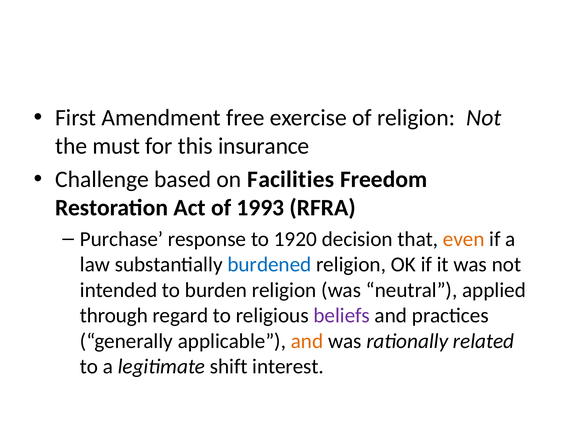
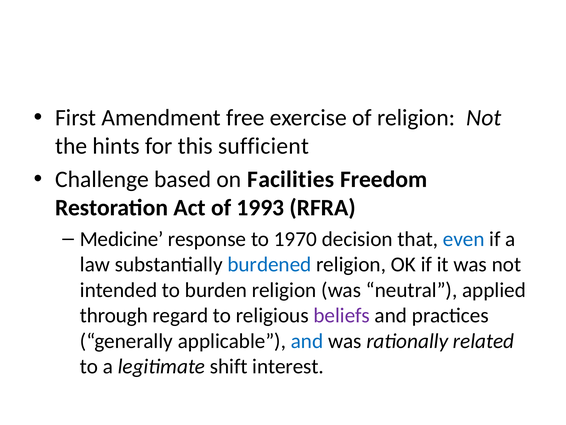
must: must -> hints
insurance: insurance -> sufficient
Purchase: Purchase -> Medicine
1920: 1920 -> 1970
even colour: orange -> blue
and at (307, 341) colour: orange -> blue
